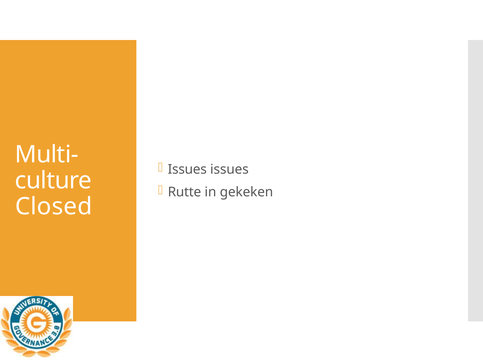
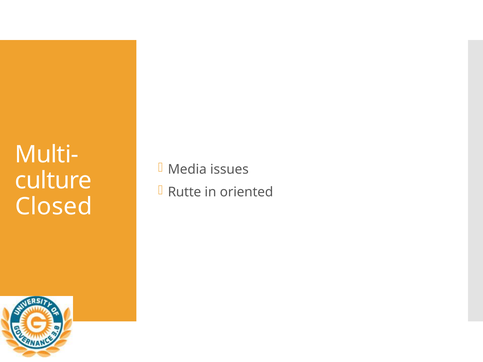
Issues at (187, 170): Issues -> Media
gekeken: gekeken -> oriented
